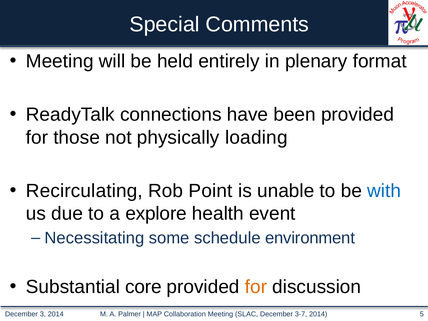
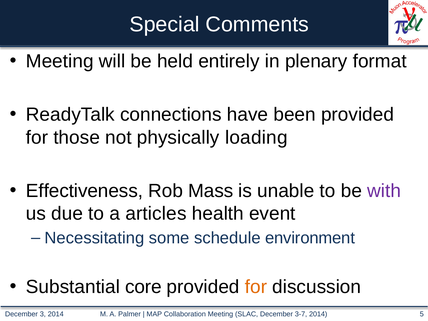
Recirculating: Recirculating -> Effectiveness
Point: Point -> Mass
with colour: blue -> purple
explore: explore -> articles
